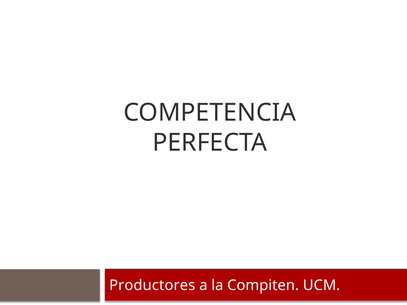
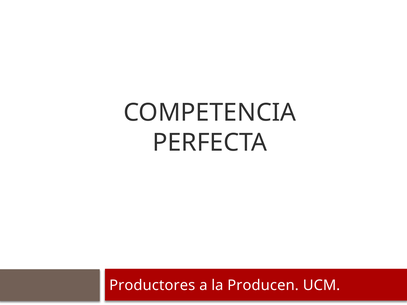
Compiten: Compiten -> Producen
